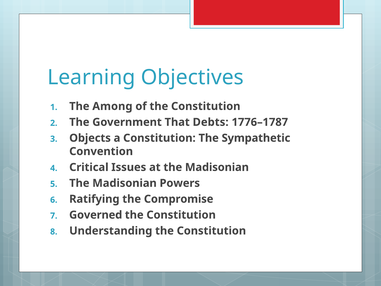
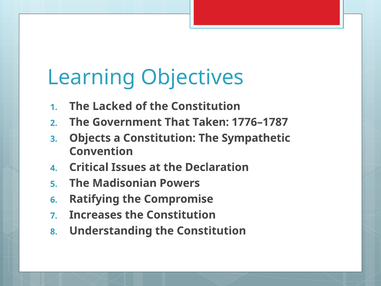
Among: Among -> Lacked
Debts: Debts -> Taken
at the Madisonian: Madisonian -> Declaration
Governed: Governed -> Increases
